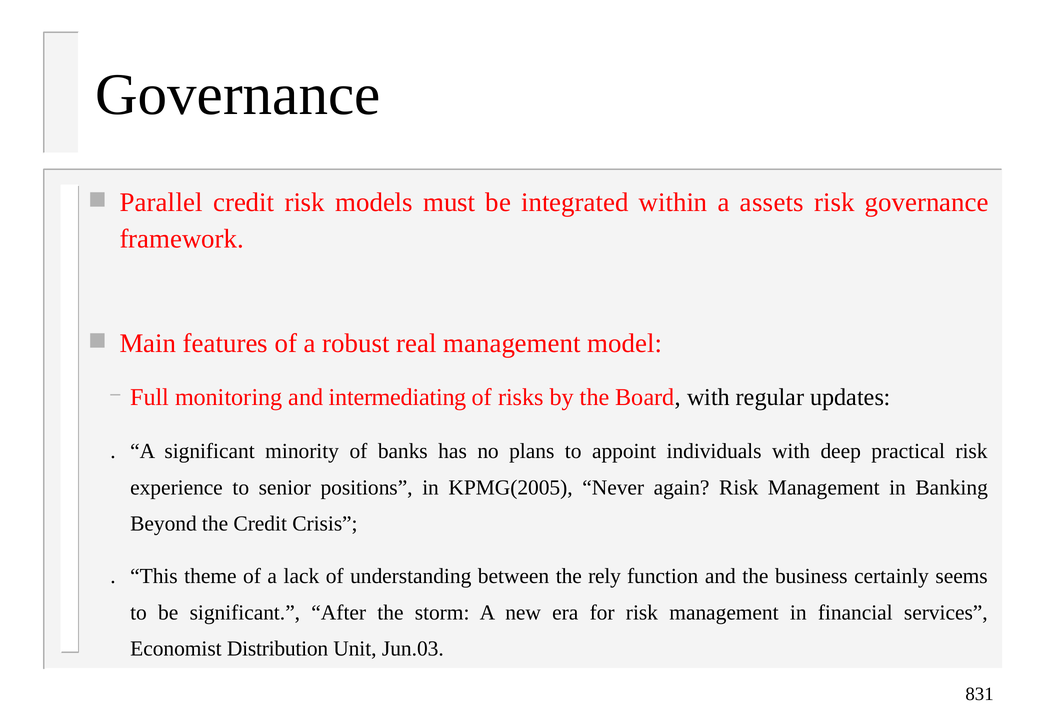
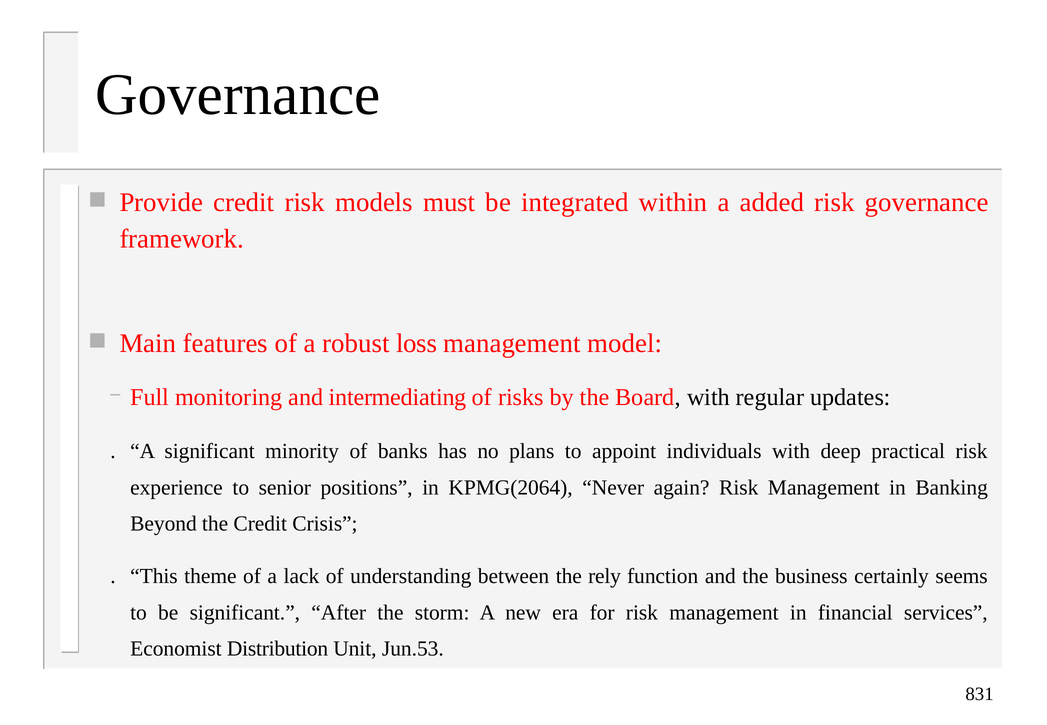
Parallel: Parallel -> Provide
assets: assets -> added
real: real -> loss
KPMG(2005: KPMG(2005 -> KPMG(2064
Jun.03: Jun.03 -> Jun.53
